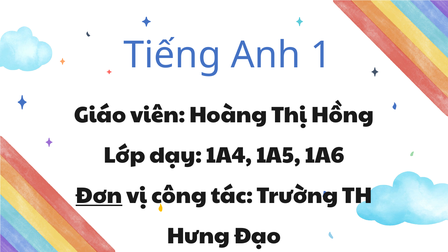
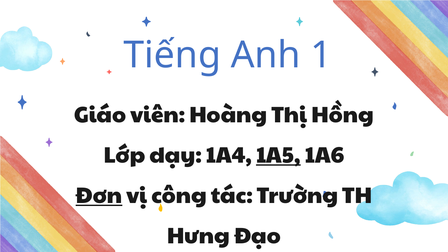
1A5 underline: none -> present
